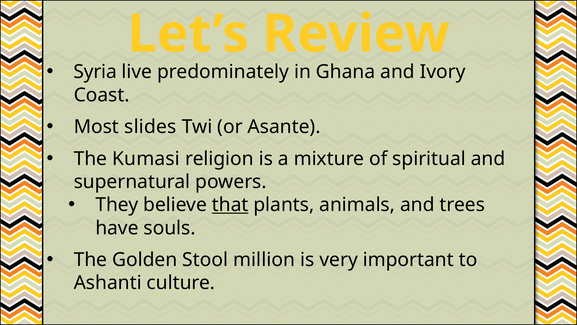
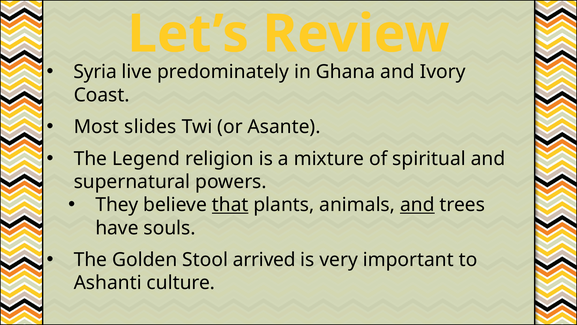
Kumasi: Kumasi -> Legend
and at (417, 205) underline: none -> present
million: million -> arrived
